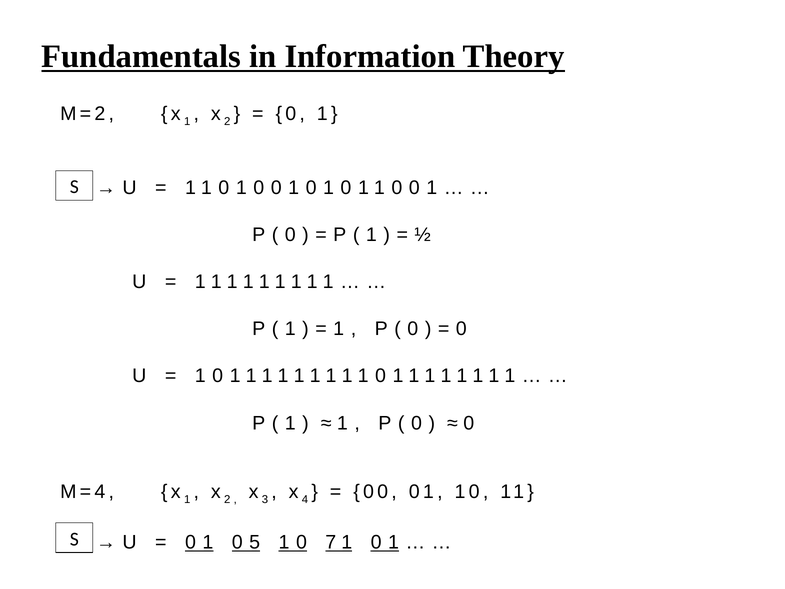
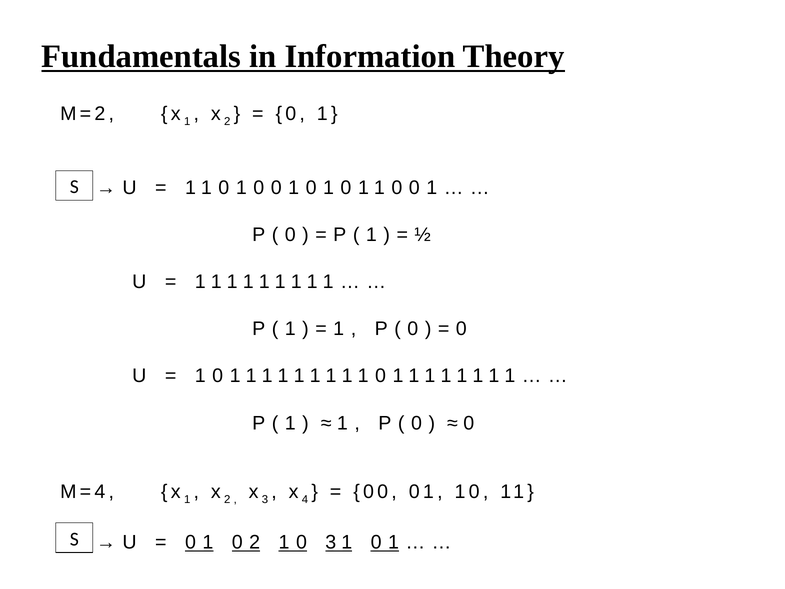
0 5: 5 -> 2
0 7: 7 -> 3
